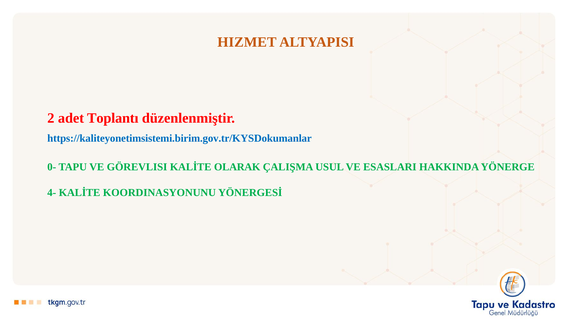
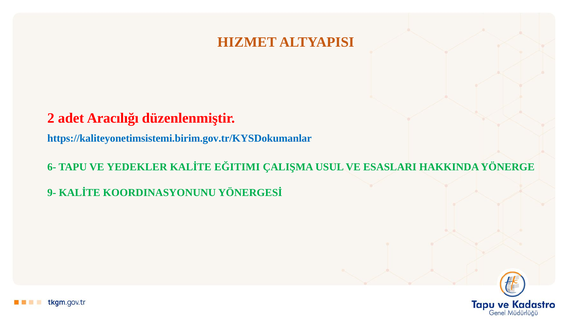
Toplantı: Toplantı -> Aracılığı
0-: 0- -> 6-
GÖREVLISI: GÖREVLISI -> YEDEKLER
OLARAK: OLARAK -> EĞITIMI
4-: 4- -> 9-
